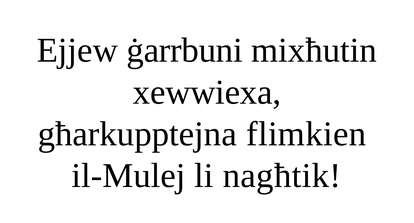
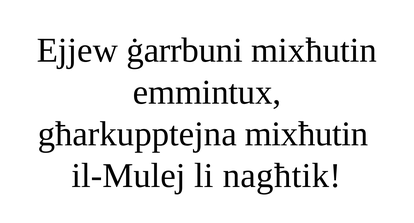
xewwiexa: xewwiexa -> emmintux
għarkupptejna flimkien: flimkien -> mixħutin
